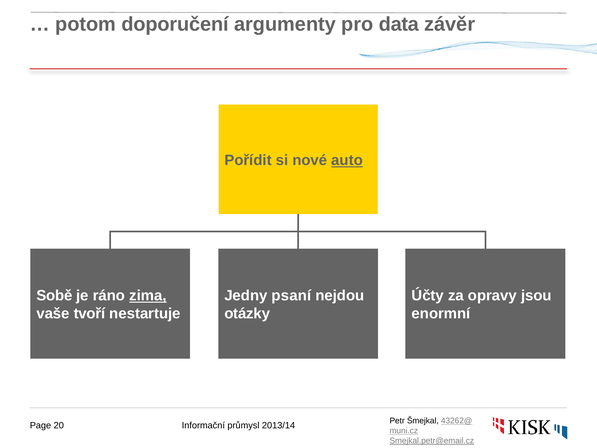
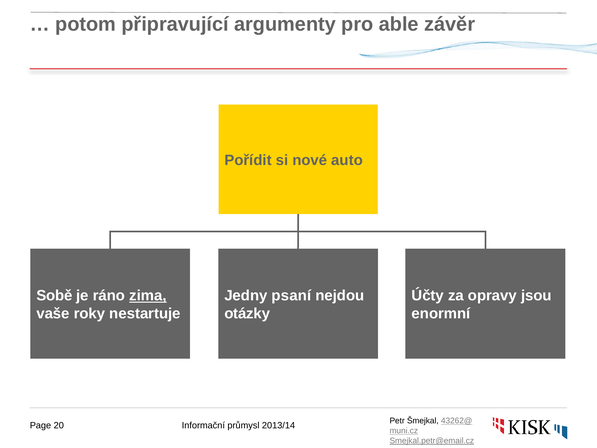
doporučení: doporučení -> připravující
data: data -> able
auto underline: present -> none
tvoří: tvoří -> roky
